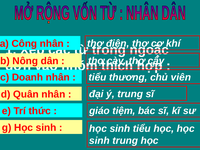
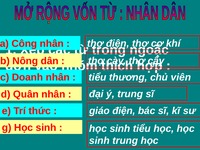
giáo tiệm: tiệm -> điện
